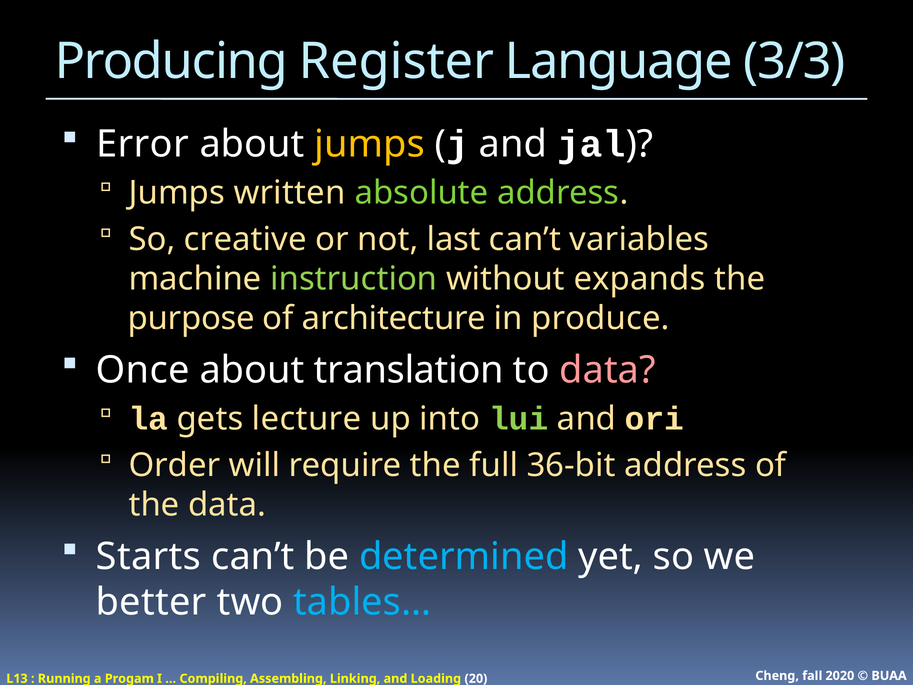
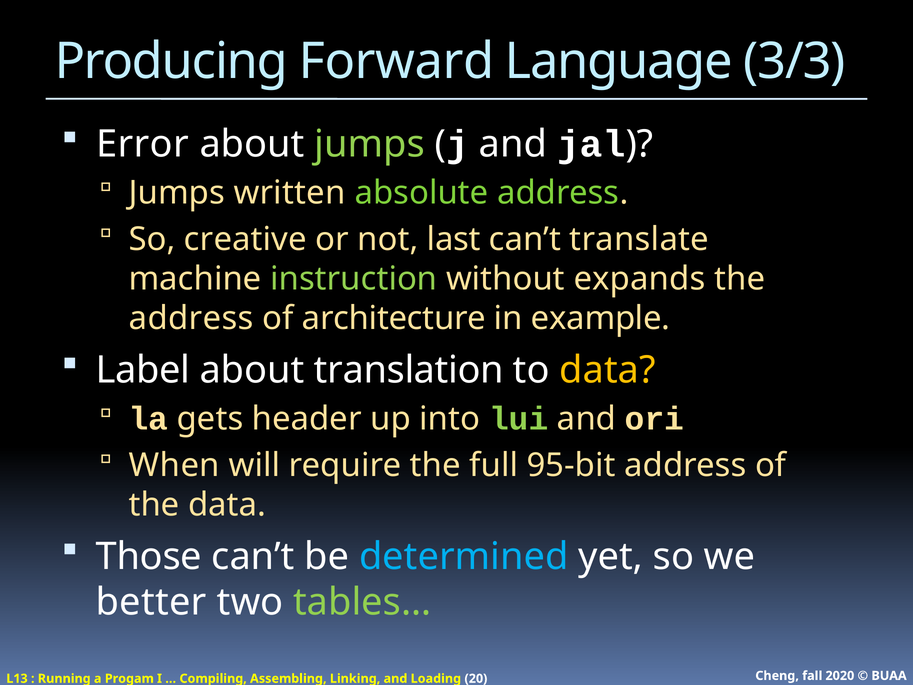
Register: Register -> Forward
jumps at (370, 144) colour: yellow -> light green
variables: variables -> translate
purpose at (191, 318): purpose -> address
produce: produce -> example
Once: Once -> Label
data at (608, 370) colour: pink -> yellow
lecture: lecture -> header
Order: Order -> When
36-bit: 36-bit -> 95-bit
Starts: Starts -> Those
tables… colour: light blue -> light green
